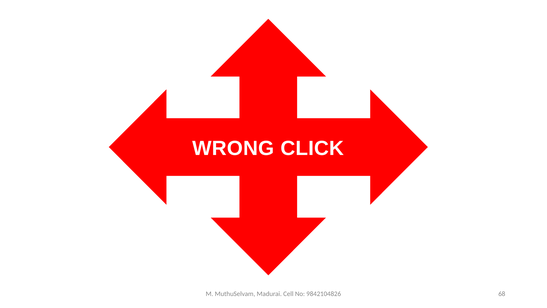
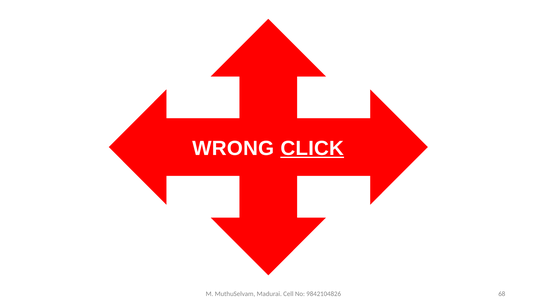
CLICK underline: none -> present
